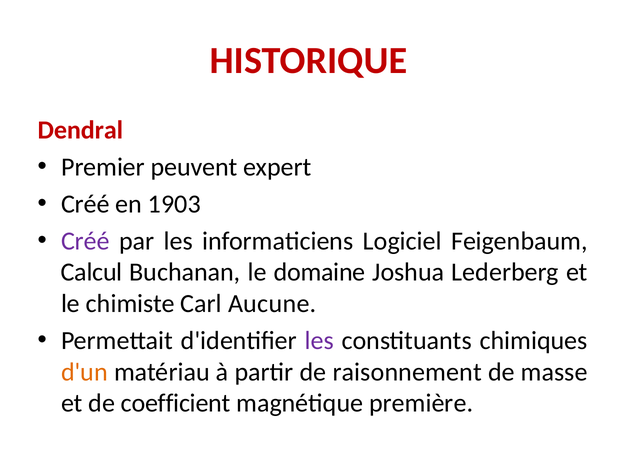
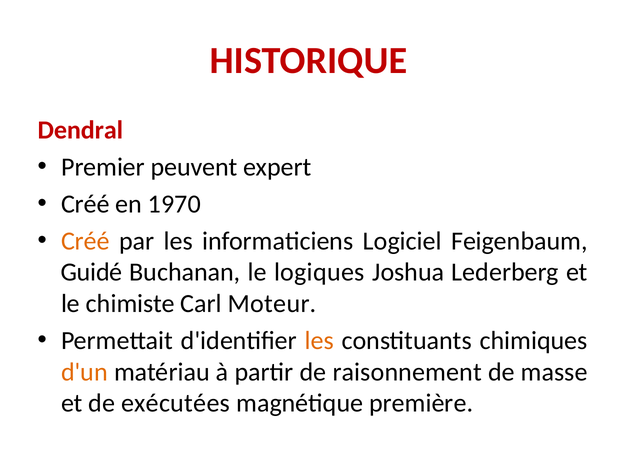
1903: 1903 -> 1970
Créé at (85, 241) colour: purple -> orange
Calcul: Calcul -> Guidé
domaine: domaine -> logiques
Aucune: Aucune -> Moteur
les at (319, 340) colour: purple -> orange
coefficient: coefficient -> exécutées
